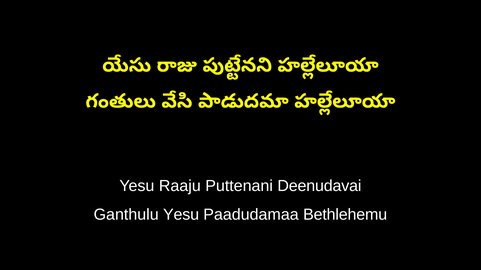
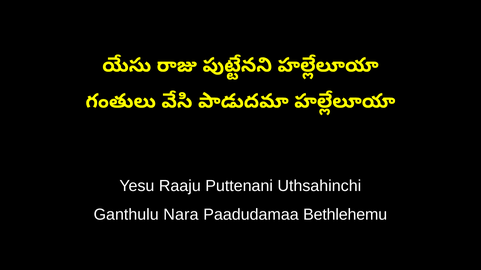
Deenudavai: Deenudavai -> Uthsahinchi
Ganthulu Yesu: Yesu -> Nara
